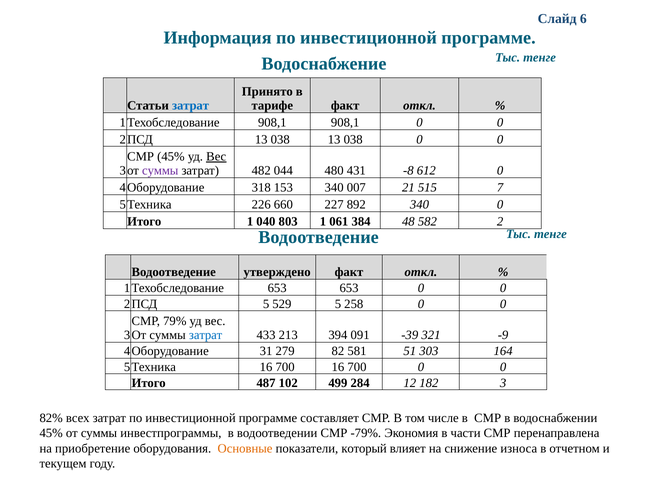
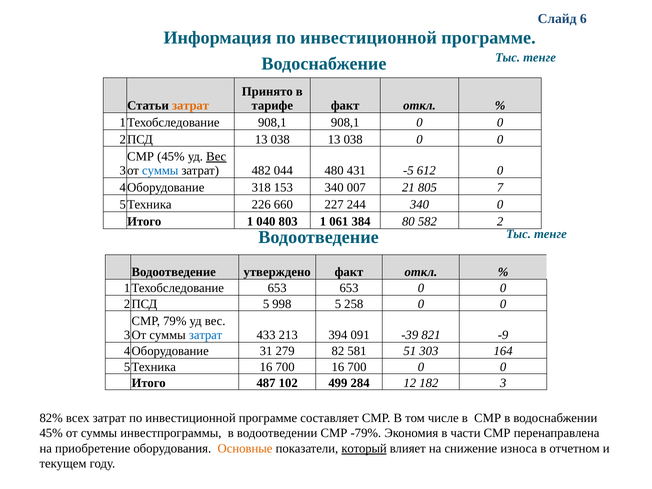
затрат at (191, 106) colour: blue -> orange
суммы at (160, 171) colour: purple -> blue
-8: -8 -> -5
515: 515 -> 805
892: 892 -> 244
48: 48 -> 80
529: 529 -> 998
321: 321 -> 821
который underline: none -> present
